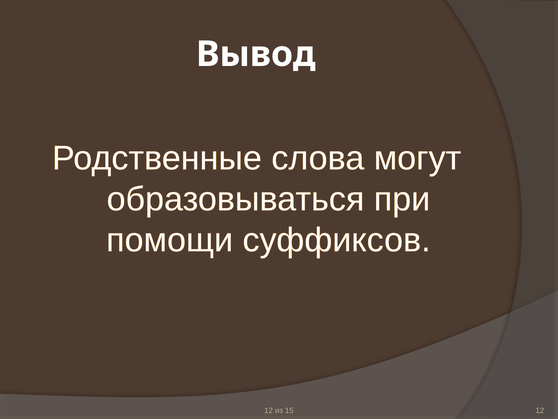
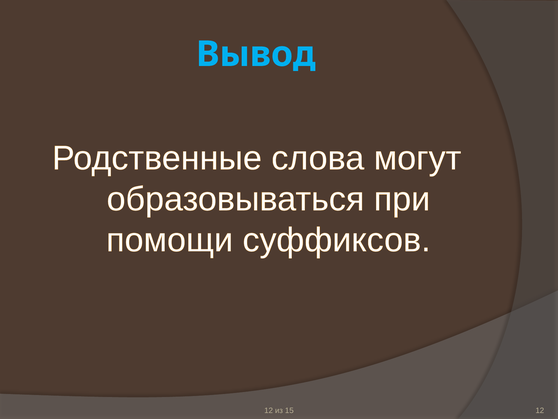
Вывод colour: white -> light blue
